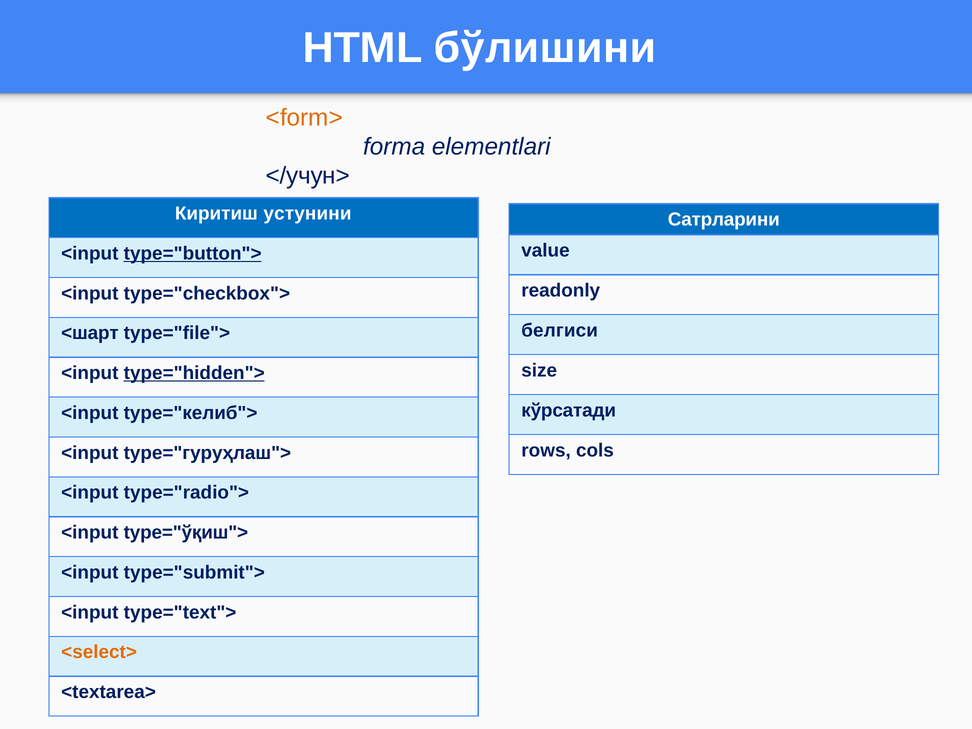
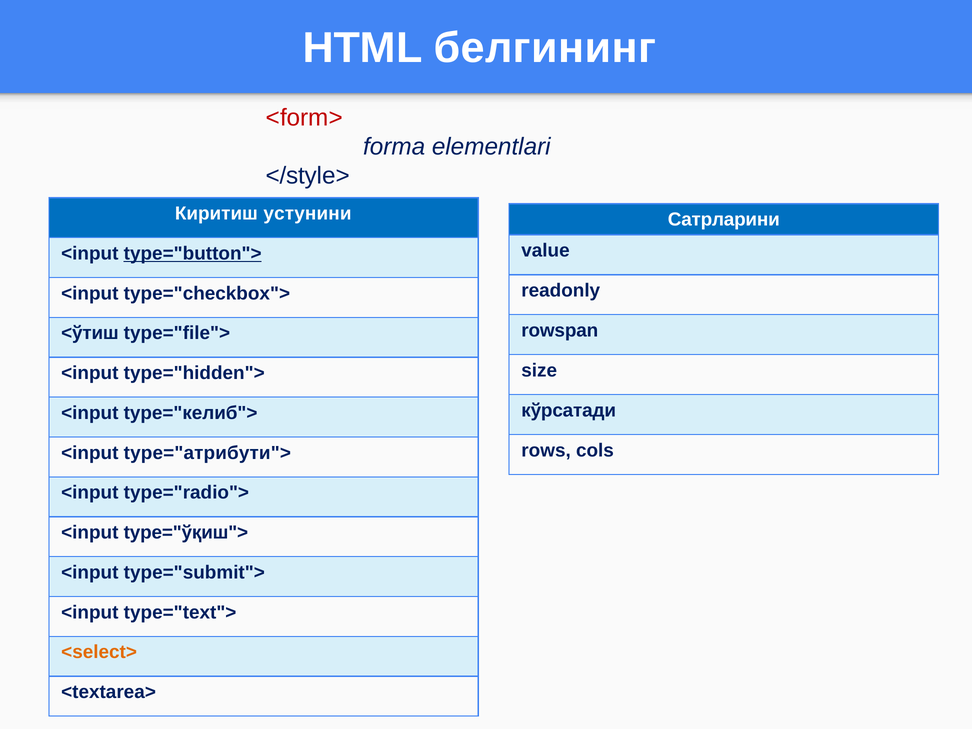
бўлишини: бўлишини -> белгининг
<form> colour: orange -> red
</учун>: </учун> -> </style>
белгиси: белгиси -> rowspan
<шарт: <шарт -> <ўтиш
type="hidden"> underline: present -> none
type="гуруҳлаш">: type="гуруҳлаш"> -> type="атрибути">
